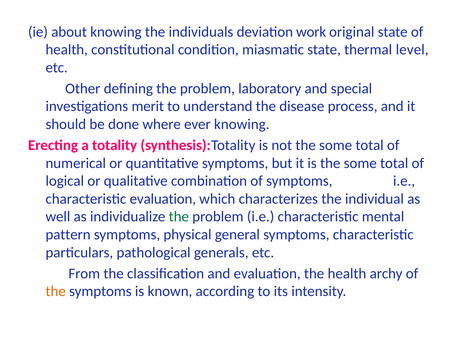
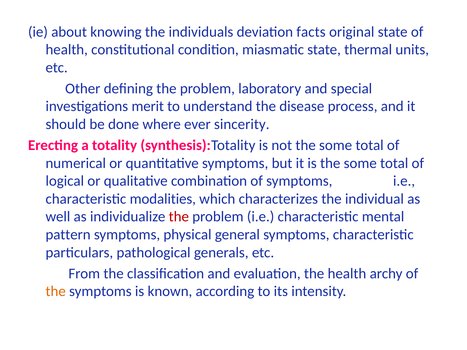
work: work -> facts
level: level -> units
ever knowing: knowing -> sincerity
characteristic evaluation: evaluation -> modalities
the at (179, 217) colour: green -> red
